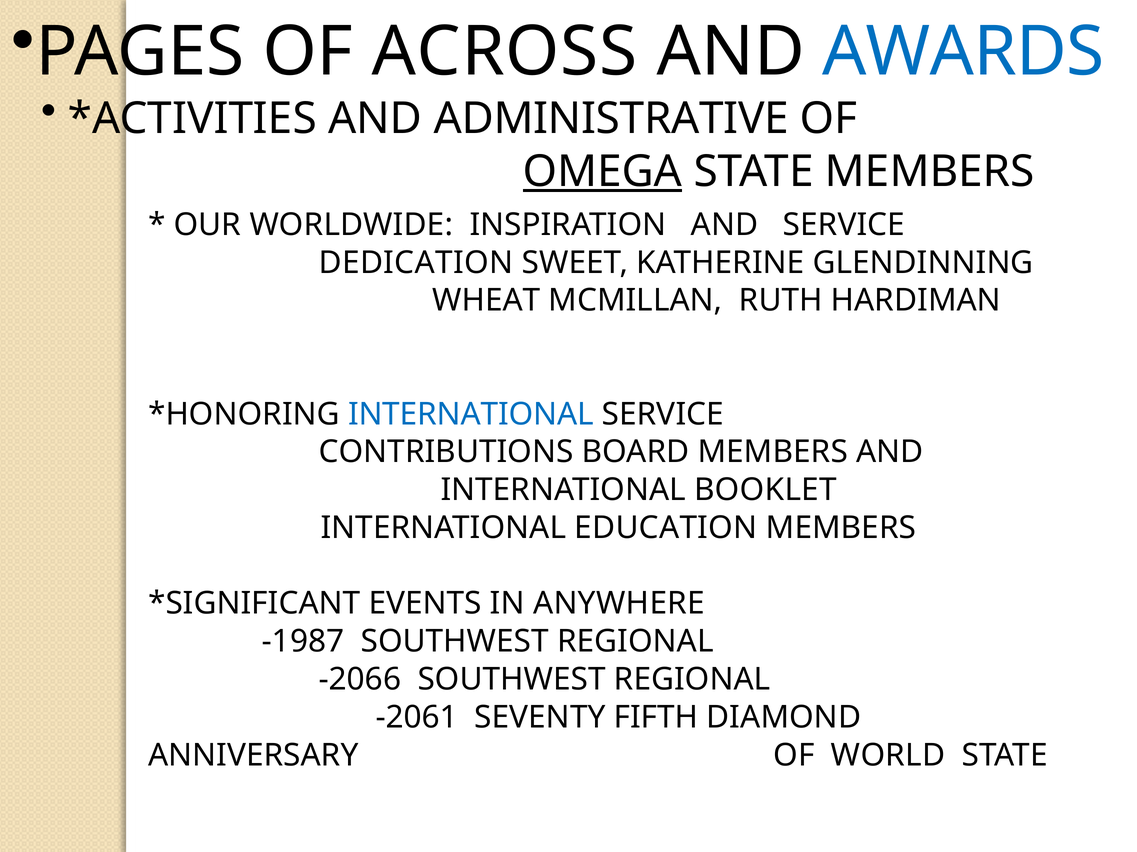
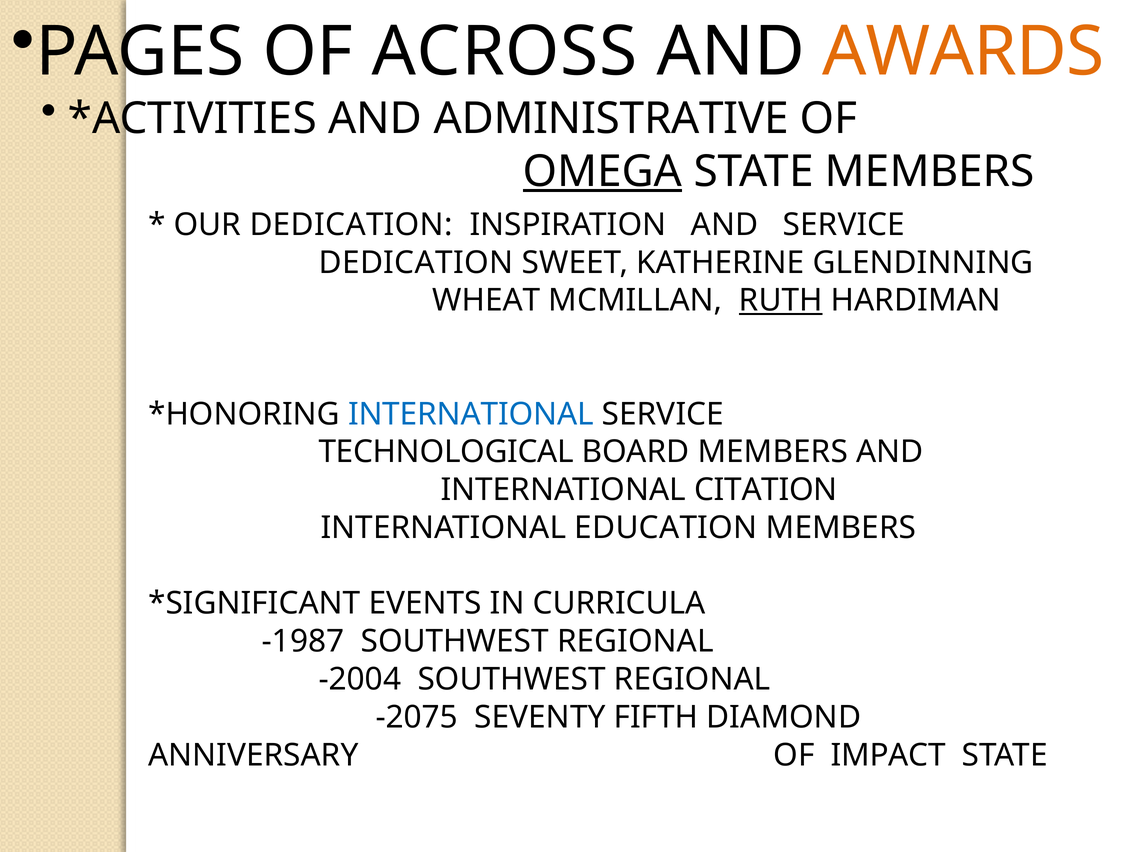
AWARDS colour: blue -> orange
OUR WORLDWIDE: WORLDWIDE -> DEDICATION
RUTH underline: none -> present
CONTRIBUTIONS: CONTRIBUTIONS -> TECHNOLOGICAL
BOOKLET: BOOKLET -> CITATION
ANYWHERE: ANYWHERE -> CURRICULA
-2066: -2066 -> -2004
-2061: -2061 -> -2075
WORLD: WORLD -> IMPACT
